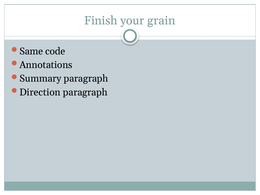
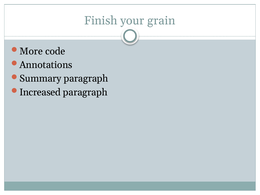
Same: Same -> More
Direction: Direction -> Increased
